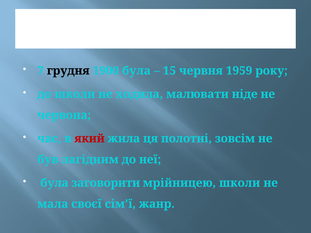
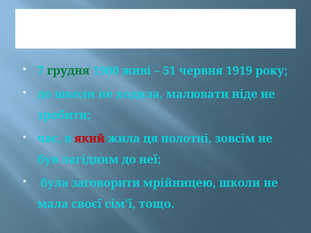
грудня colour: black -> green
1900 була: була -> живі
15: 15 -> 51
1959: 1959 -> 1919
червона: червона -> зробити
жанр: жанр -> тощо
